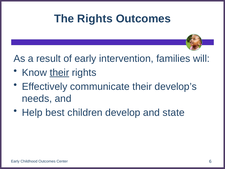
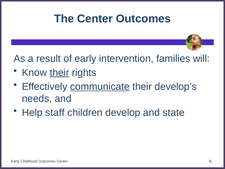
The Rights: Rights -> Center
communicate underline: none -> present
best: best -> staff
